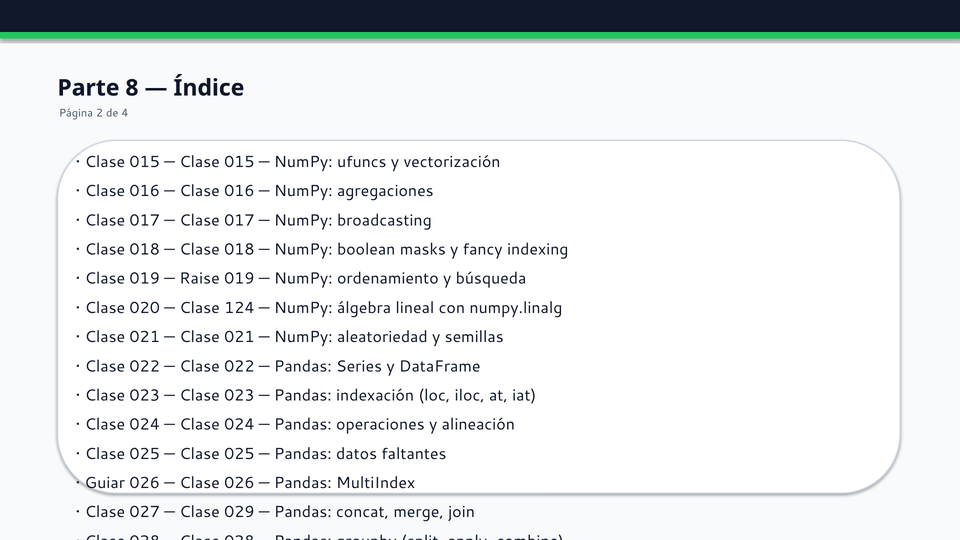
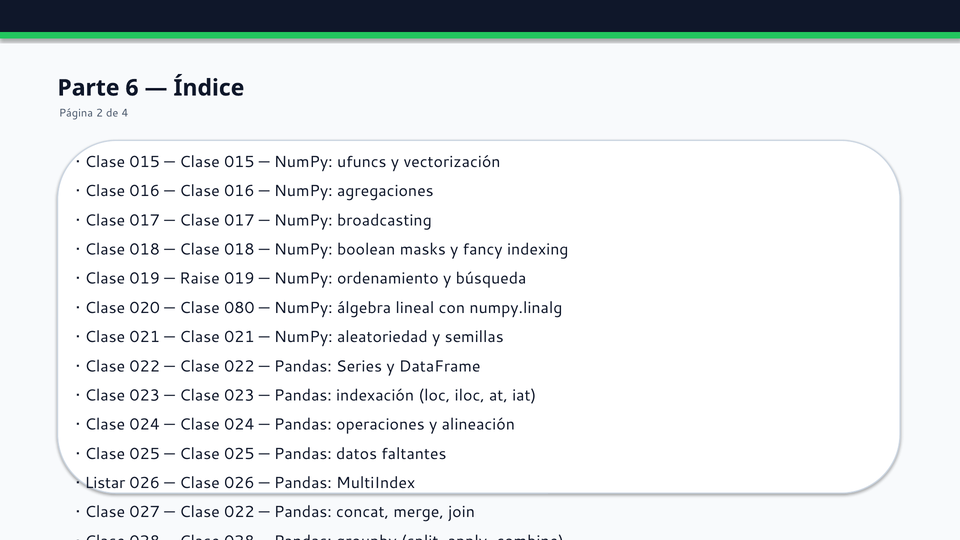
8: 8 -> 6
124: 124 -> 080
Guiar: Guiar -> Listar
029 at (239, 512): 029 -> 022
